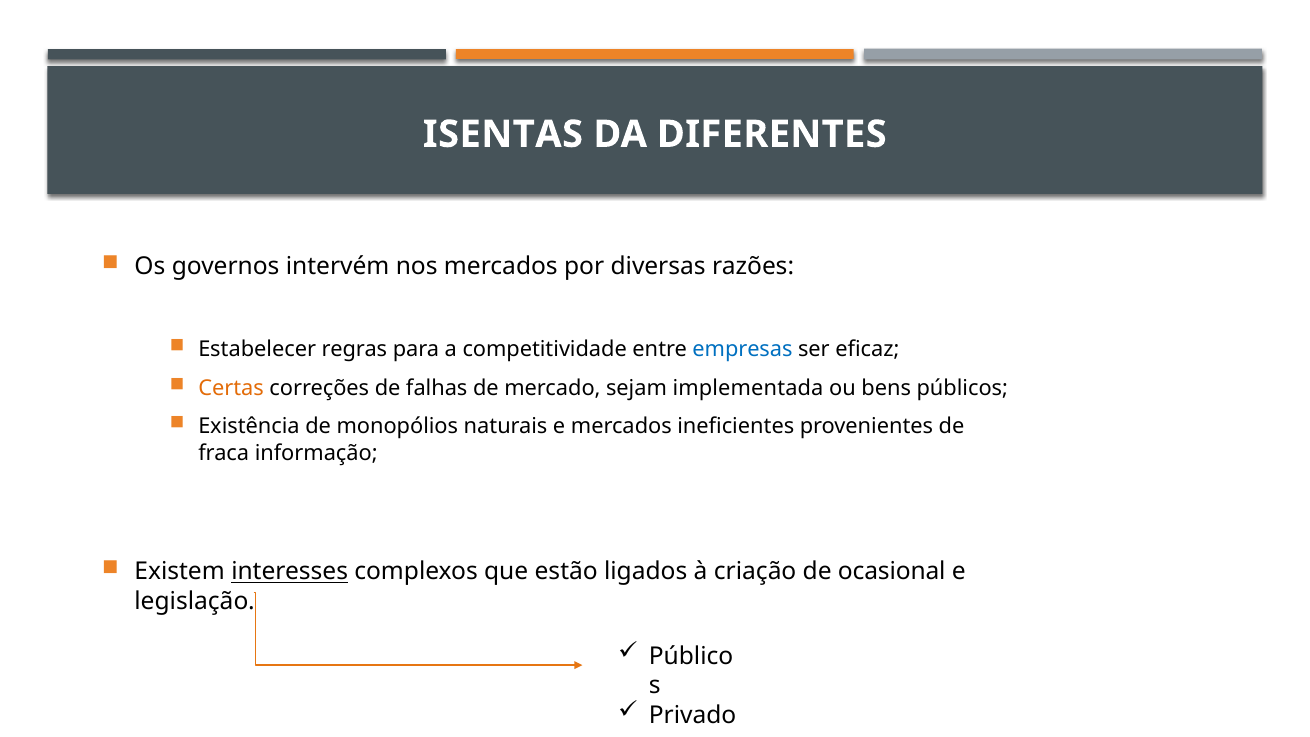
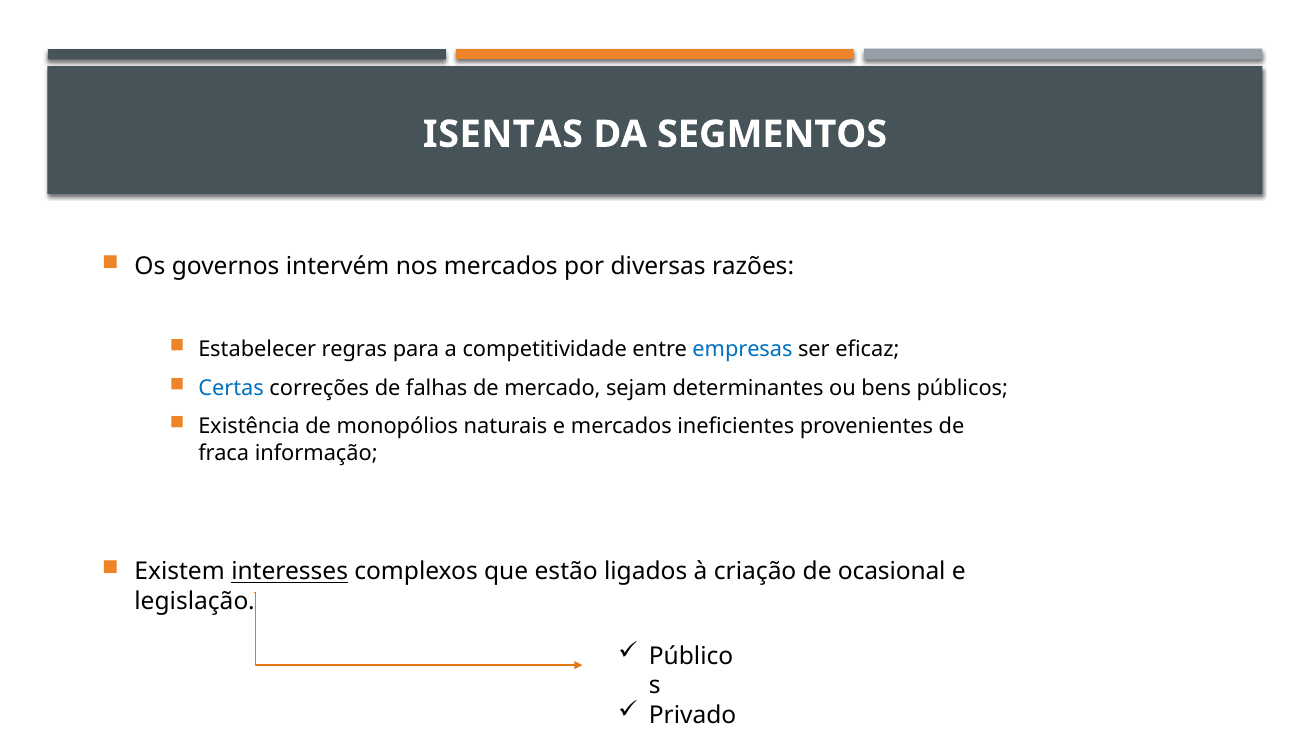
DIFERENTES: DIFERENTES -> SEGMENTOS
Certas colour: orange -> blue
implementada: implementada -> determinantes
